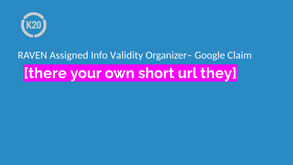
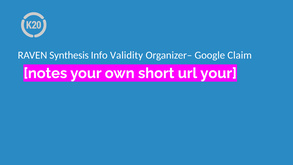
Assigned: Assigned -> Synthesis
there: there -> notes
url they: they -> your
